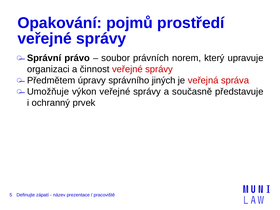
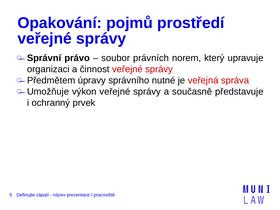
jiných: jiných -> nutné
